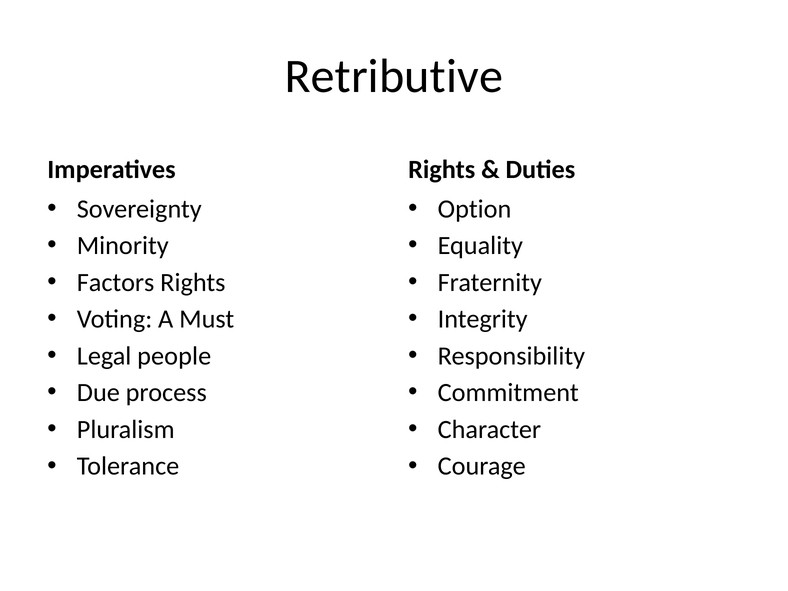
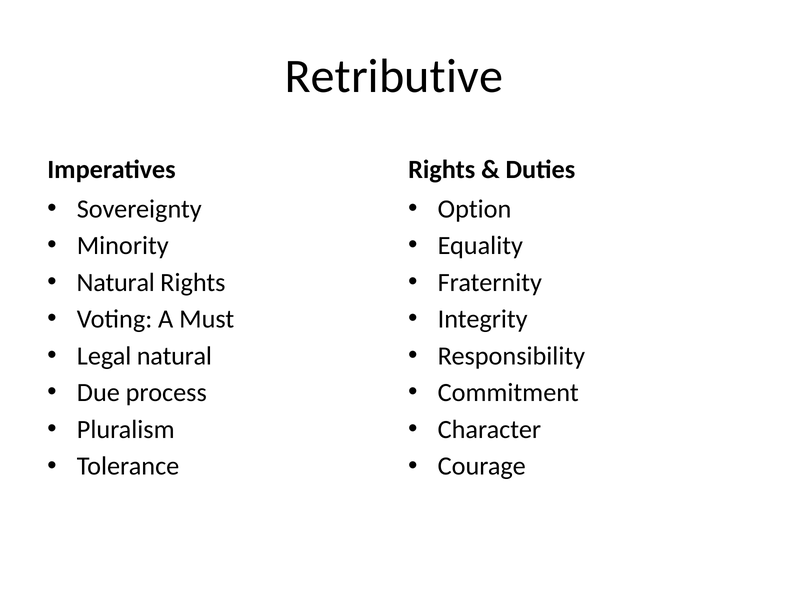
Factors at (116, 282): Factors -> Natural
Legal people: people -> natural
